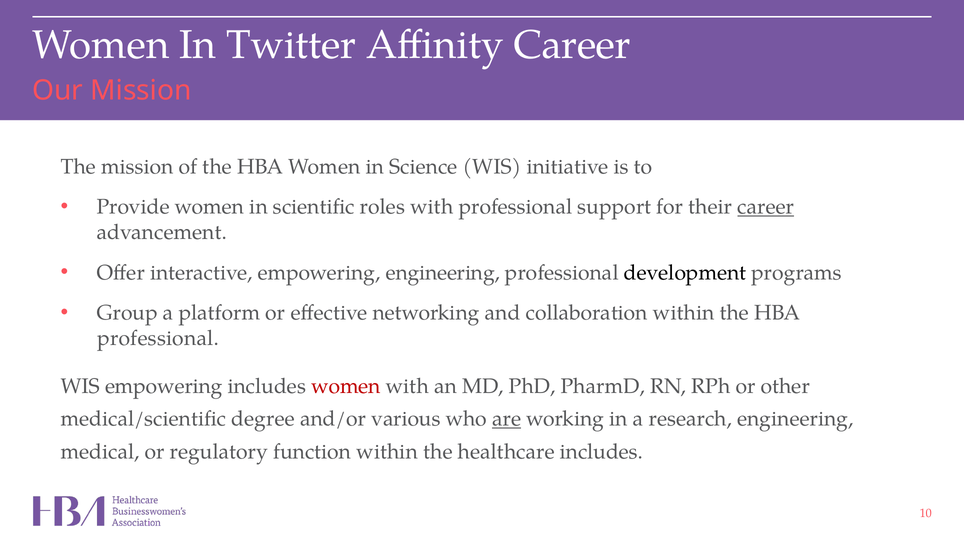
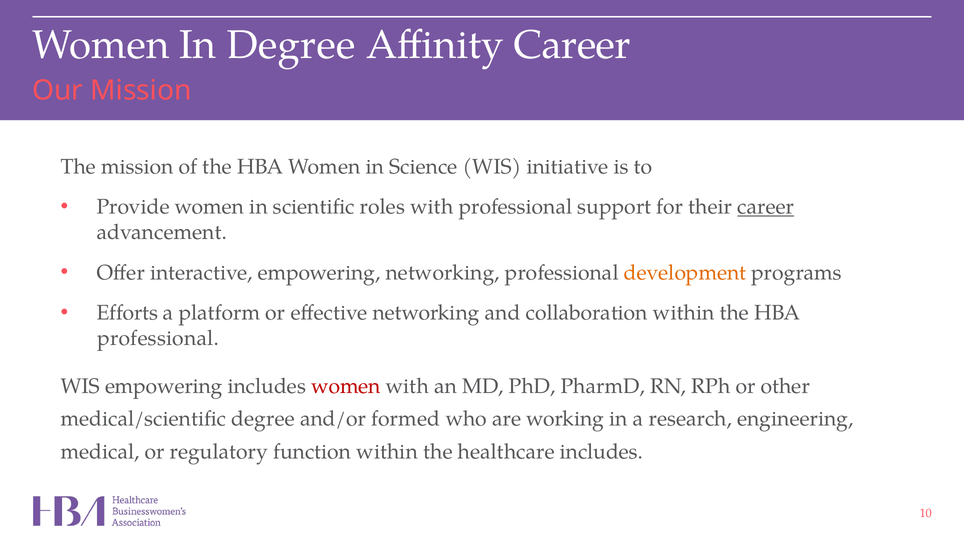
In Twitter: Twitter -> Degree
empowering engineering: engineering -> networking
development colour: black -> orange
Group: Group -> Efforts
various: various -> formed
are underline: present -> none
